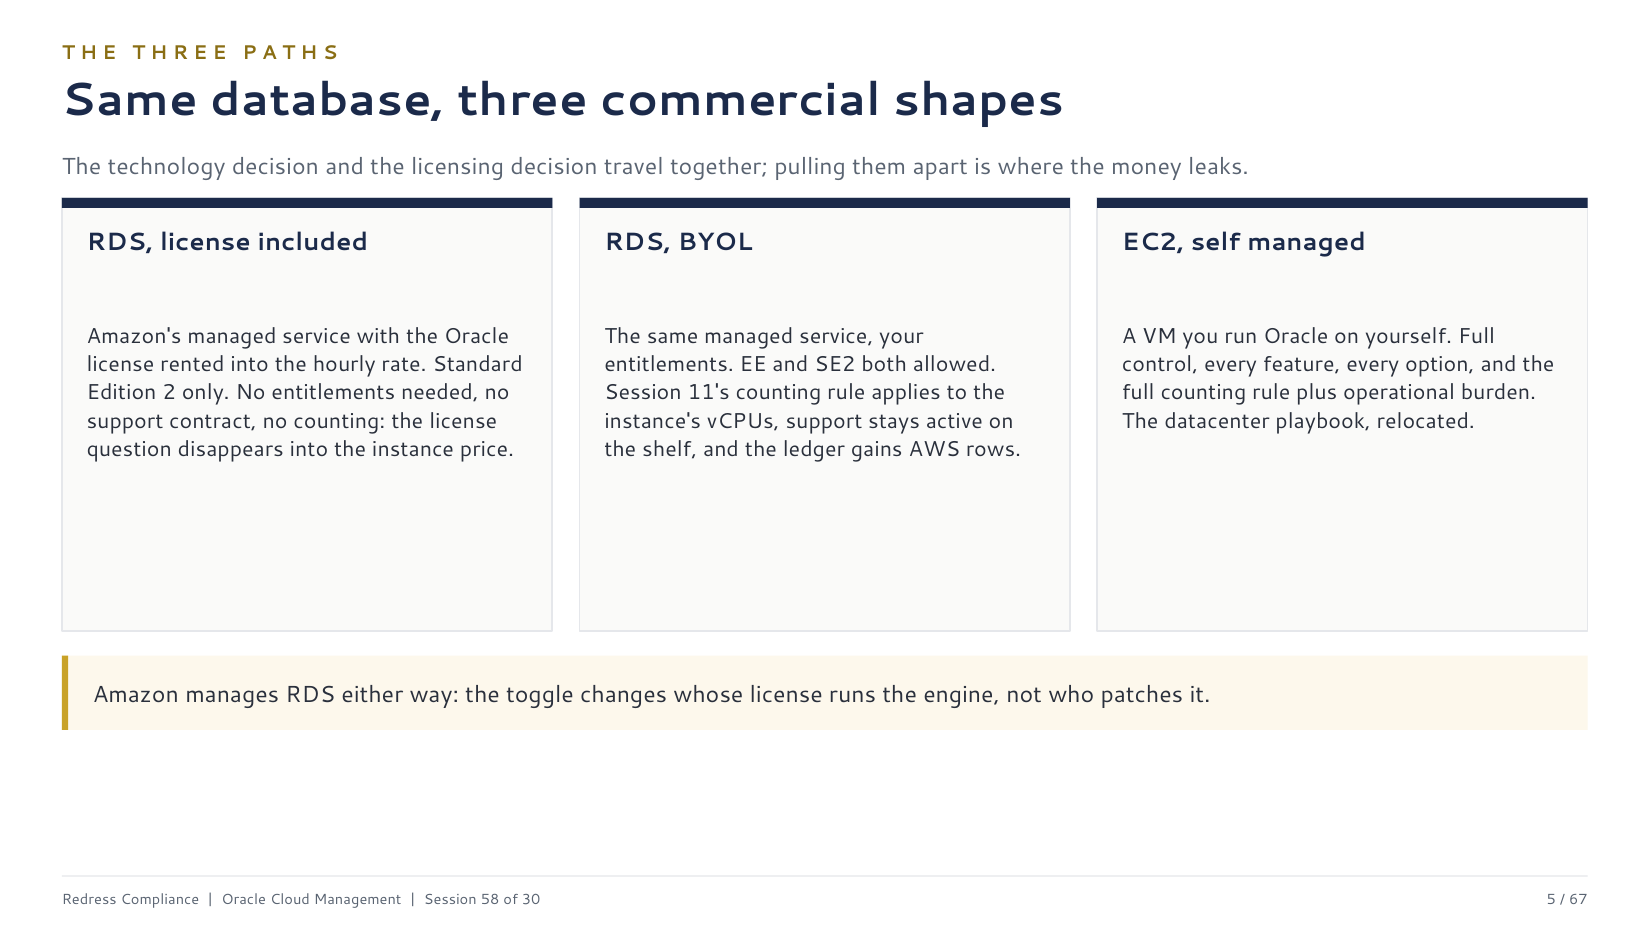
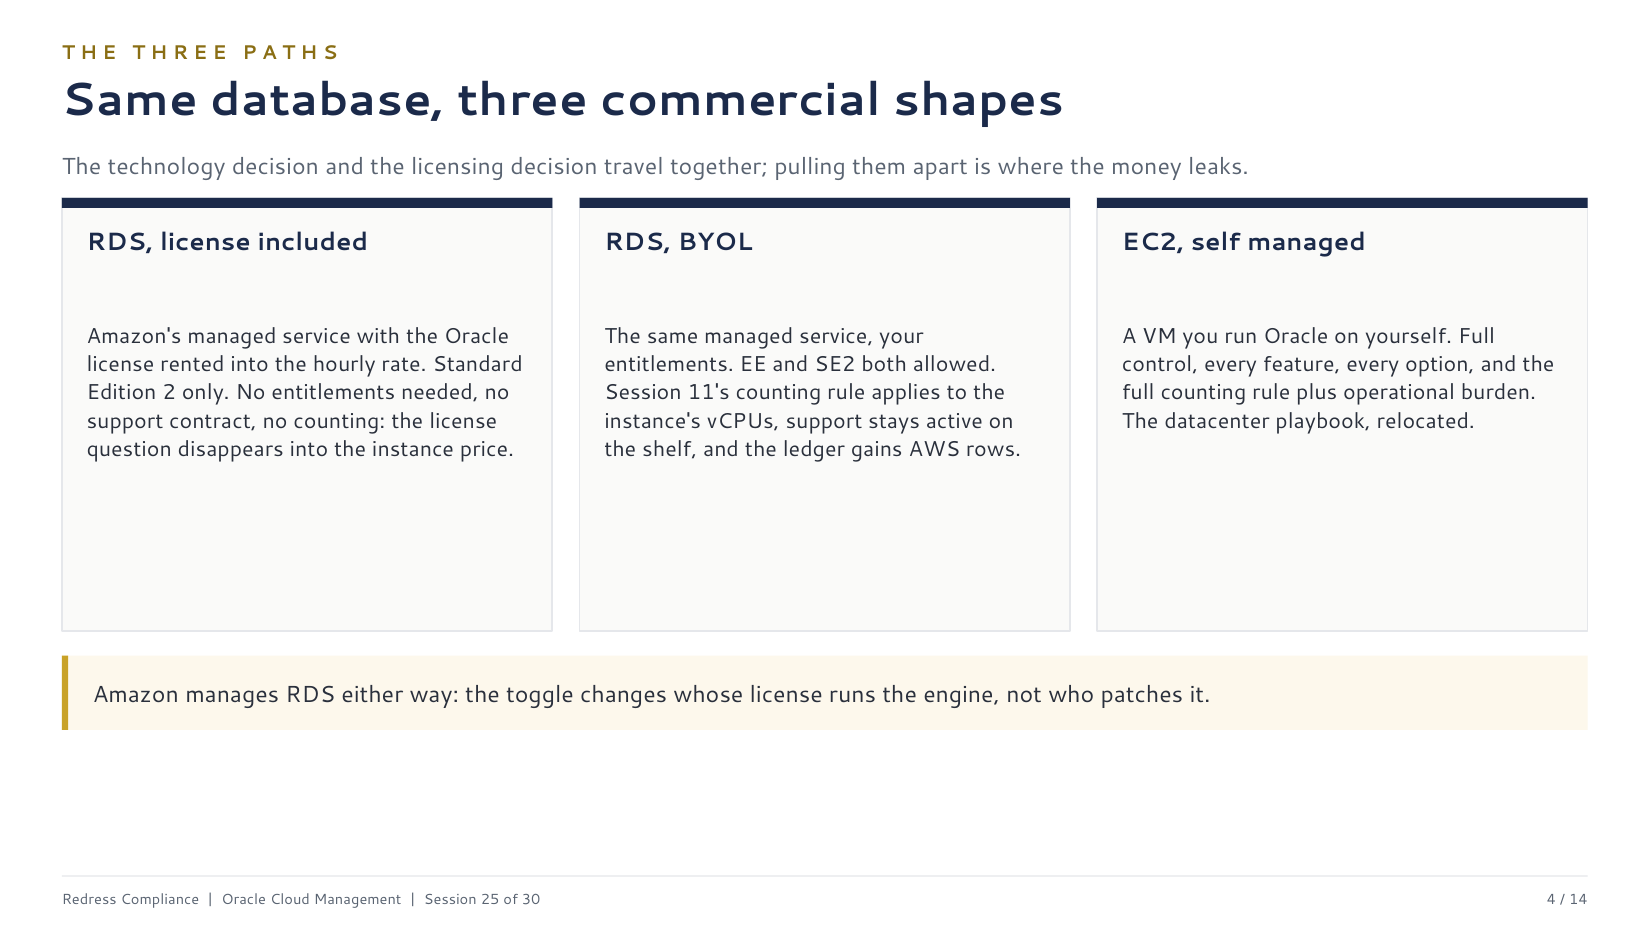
58: 58 -> 25
5: 5 -> 4
67: 67 -> 14
